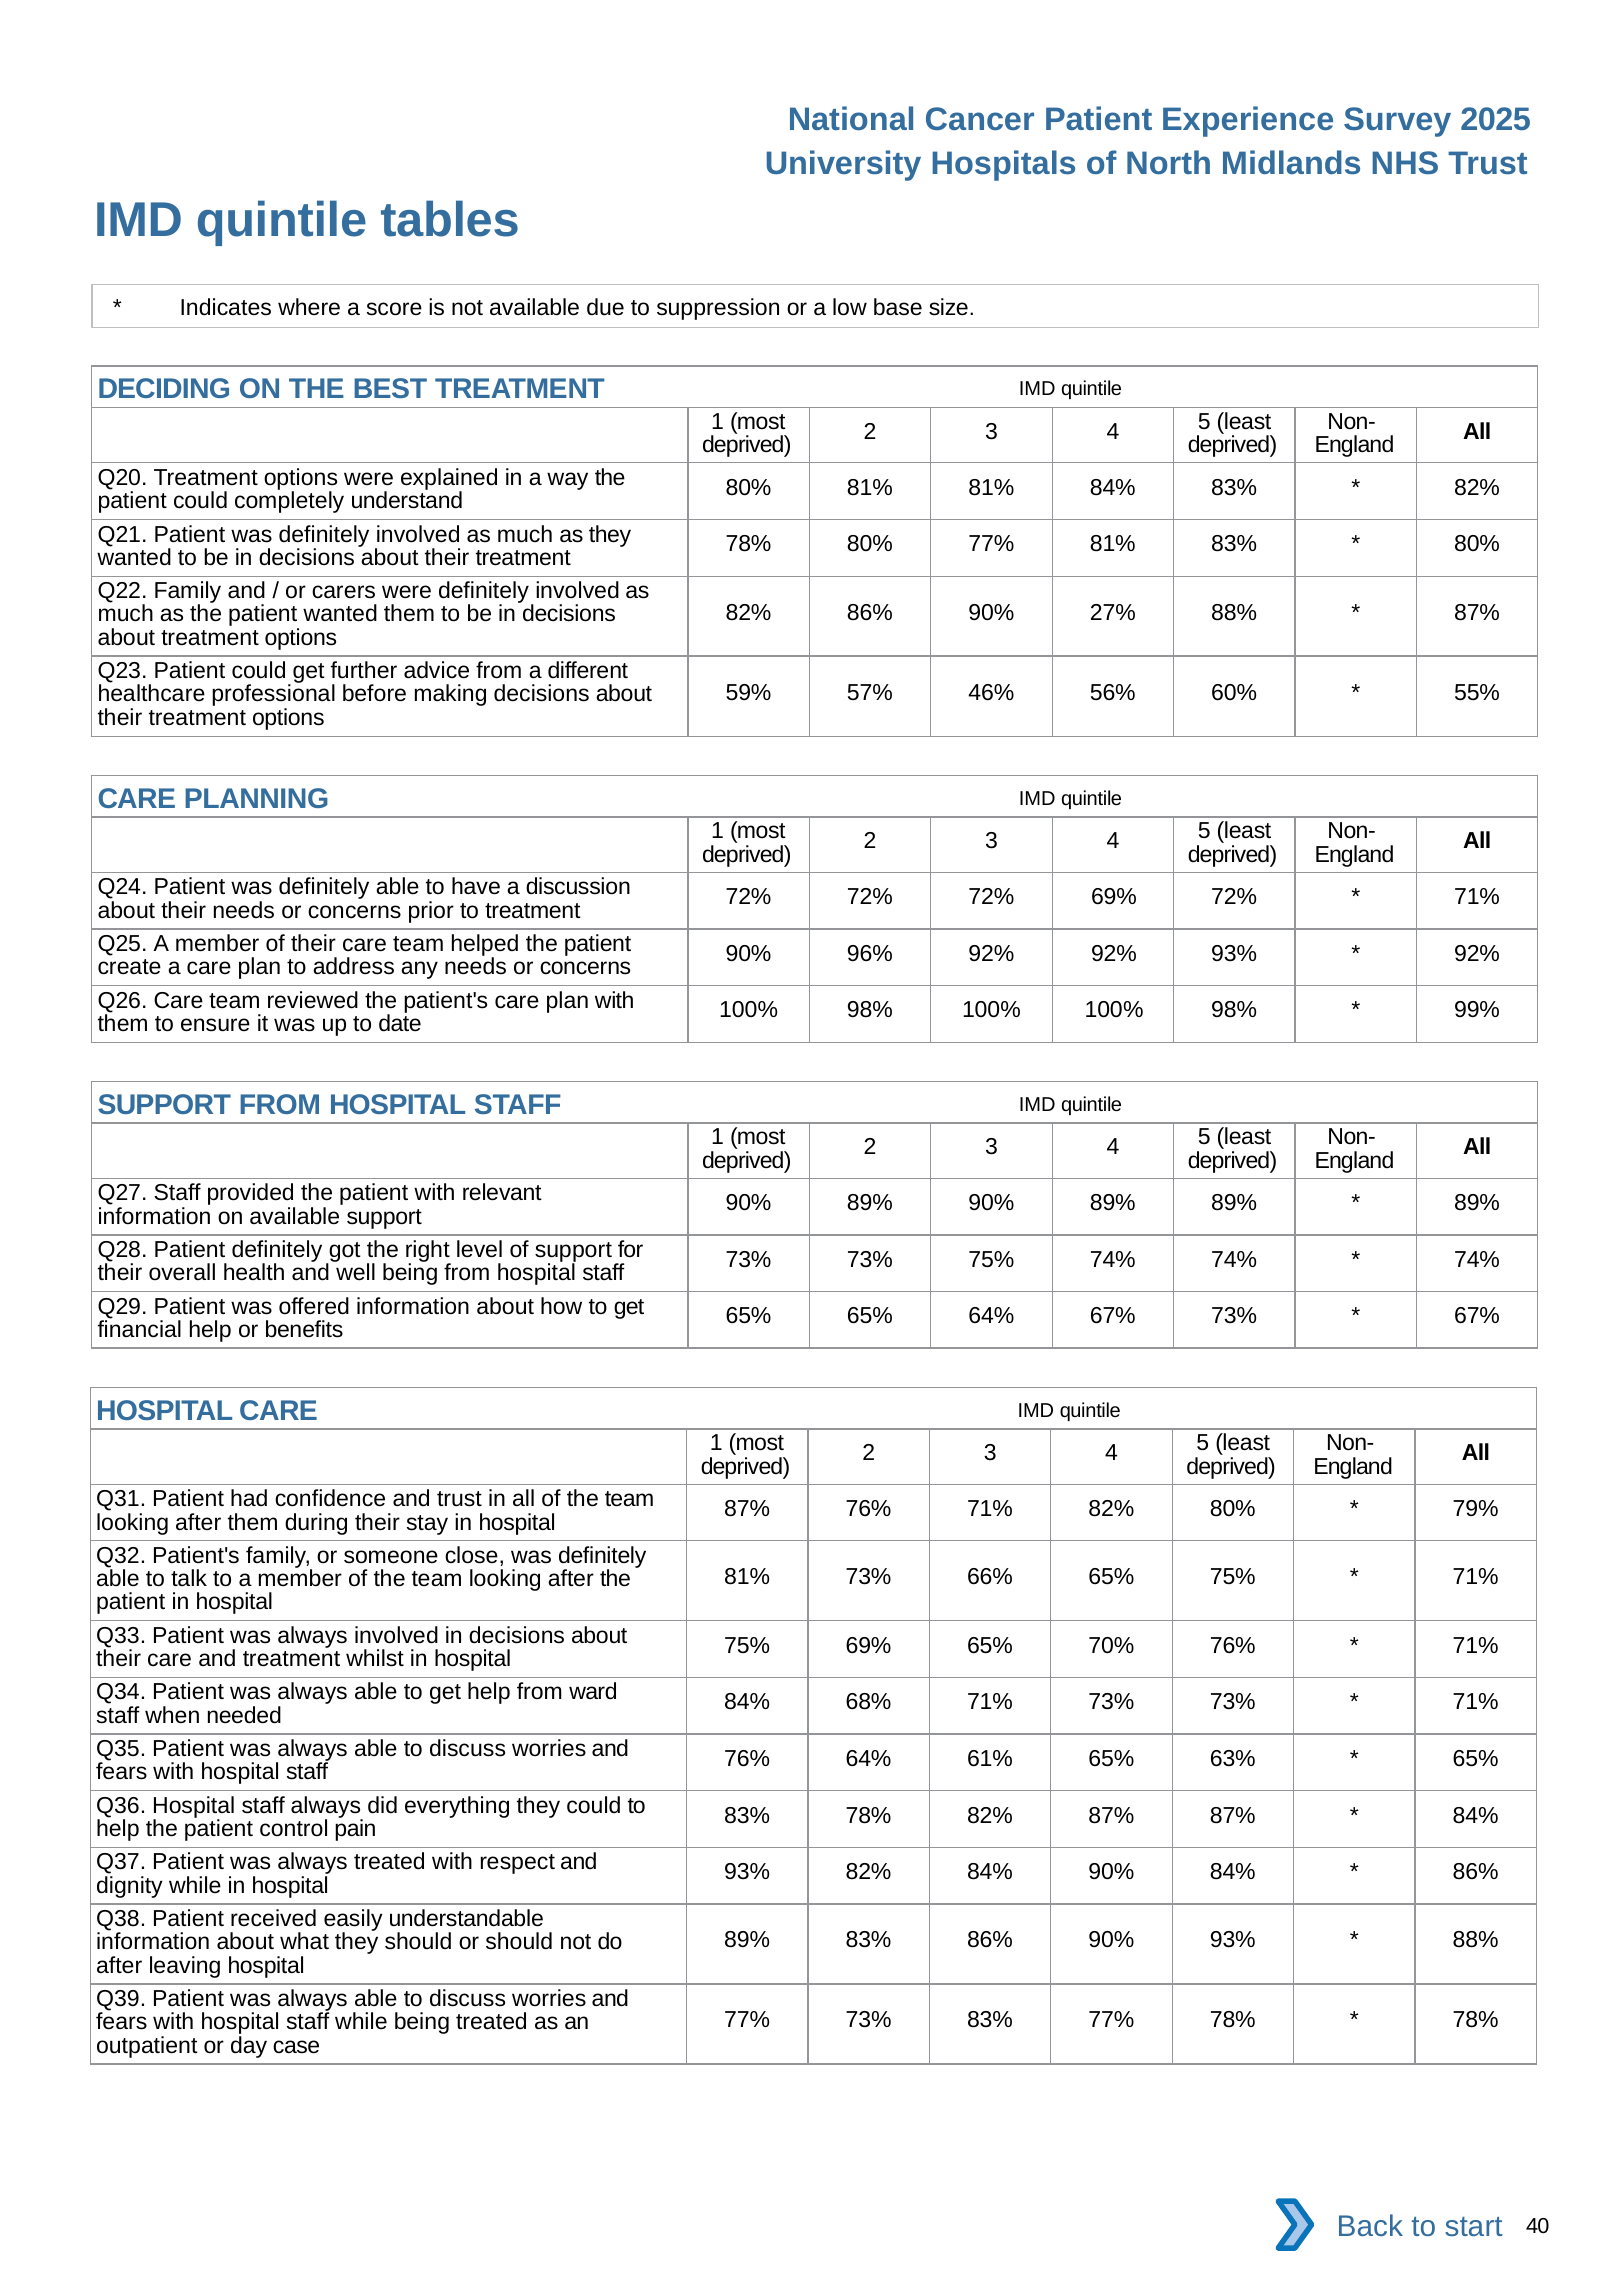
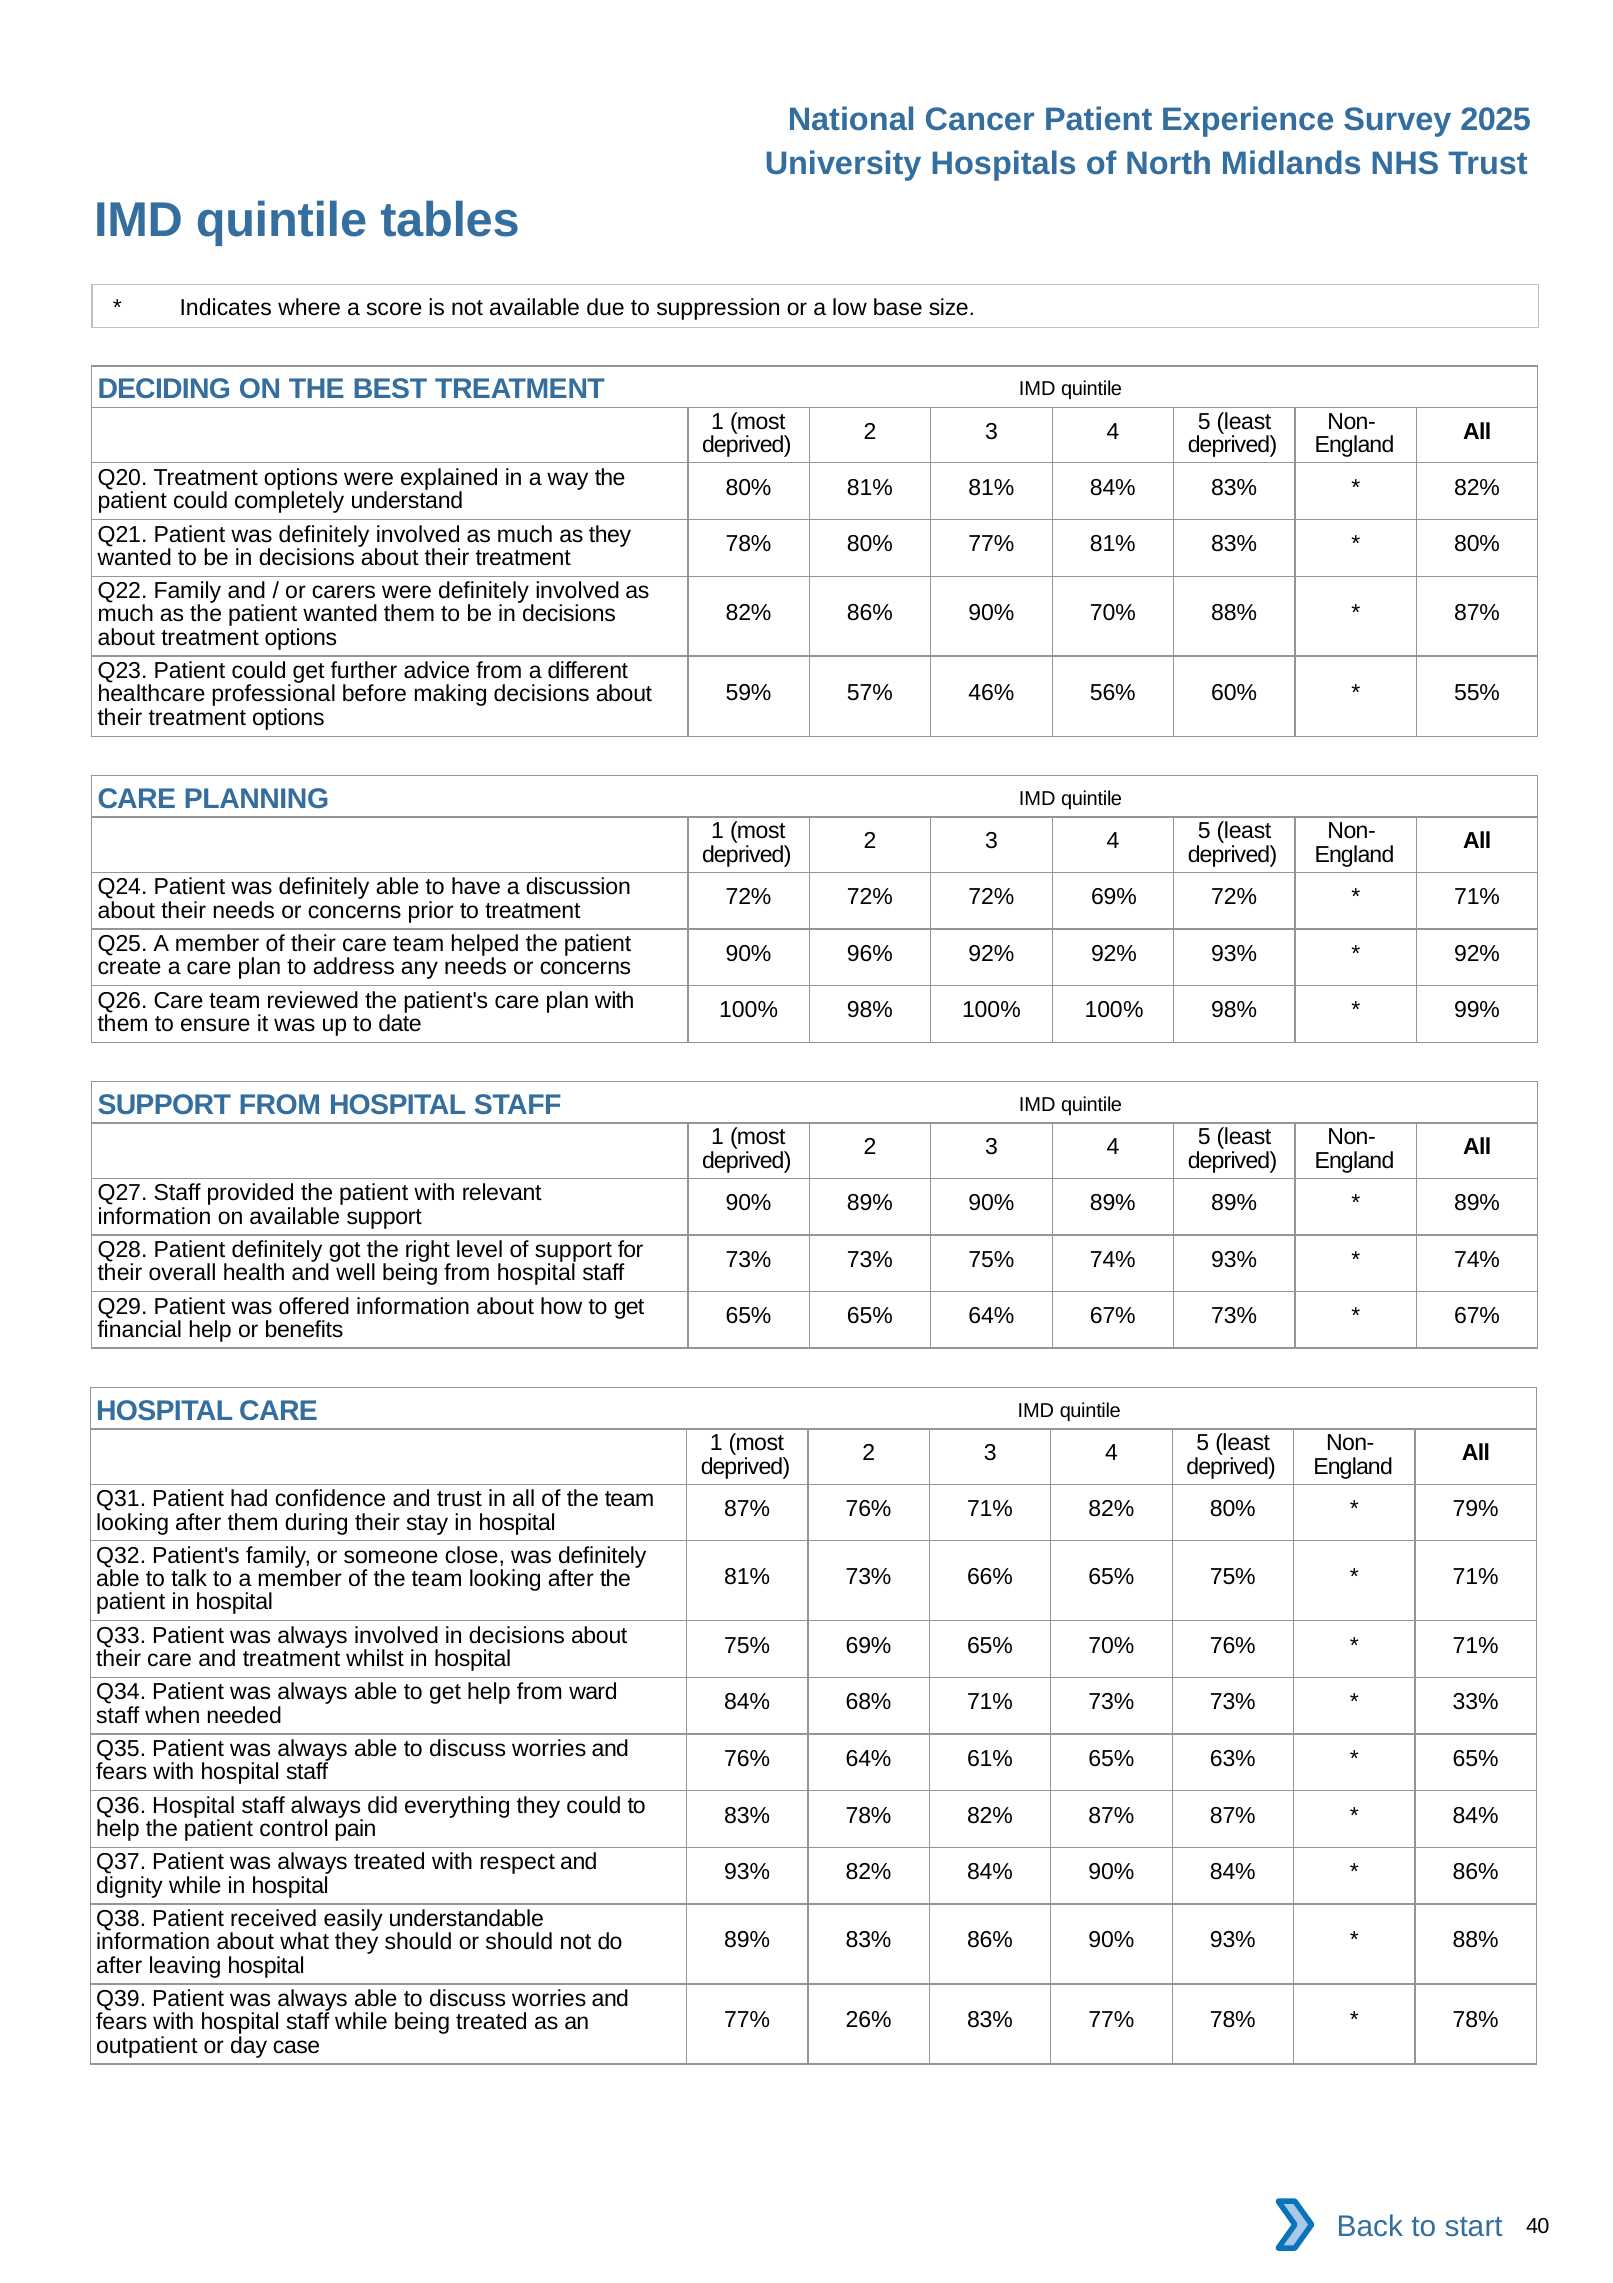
90% 27%: 27% -> 70%
74% 74%: 74% -> 93%
71% at (1476, 1702): 71% -> 33%
77% 73%: 73% -> 26%
